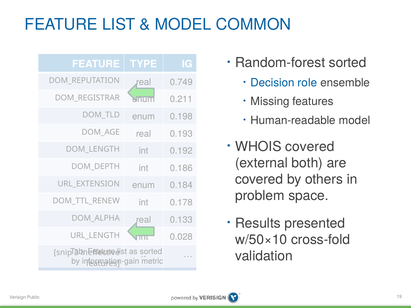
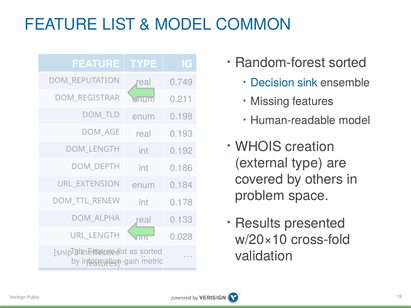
role: role -> sink
WHOIS covered: covered -> creation
external both: both -> type
w/50×10: w/50×10 -> w/20×10
